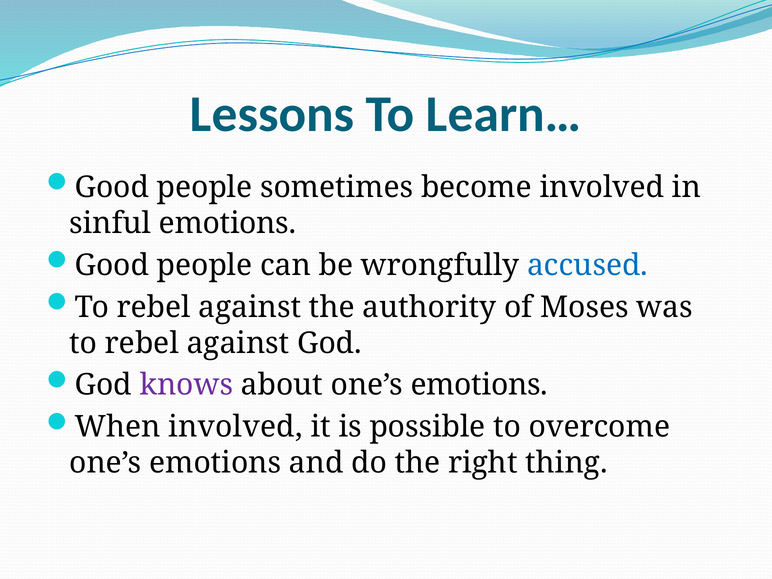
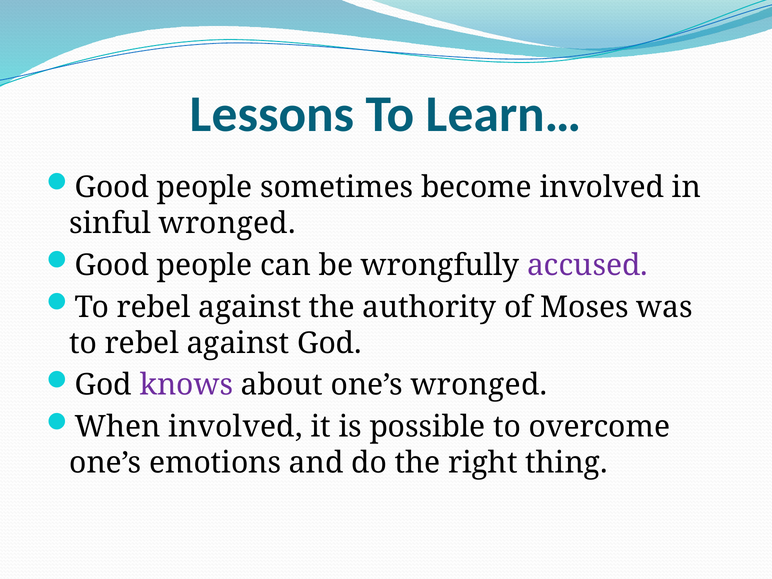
sinful emotions: emotions -> wronged
accused colour: blue -> purple
about one’s emotions: emotions -> wronged
